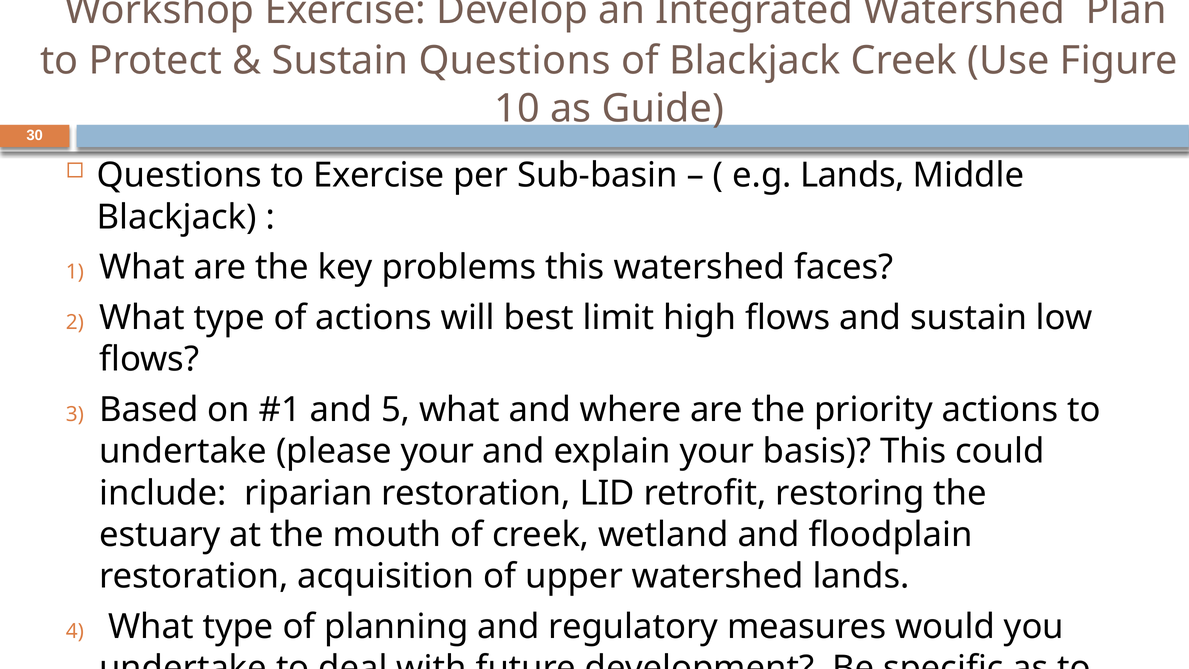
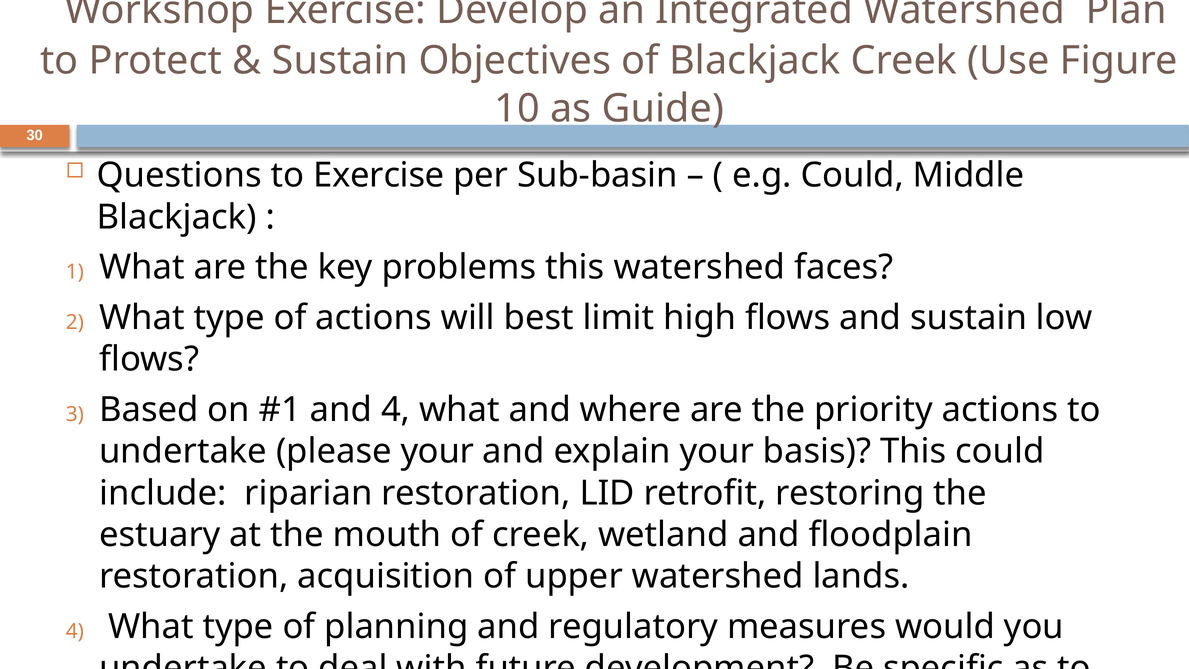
Sustain Questions: Questions -> Objectives
e.g Lands: Lands -> Could
and 5: 5 -> 4
